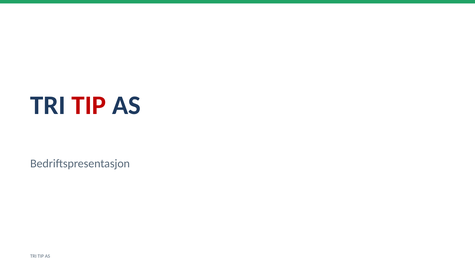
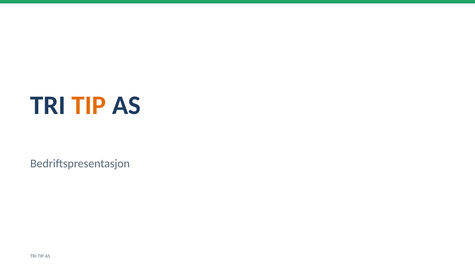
TIP at (89, 105) colour: red -> orange
